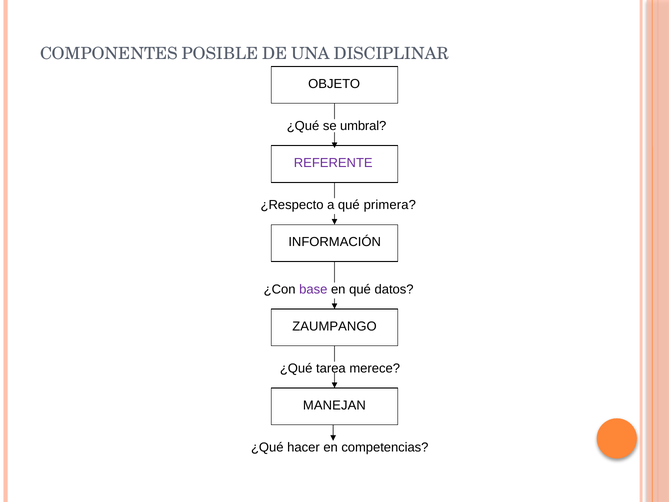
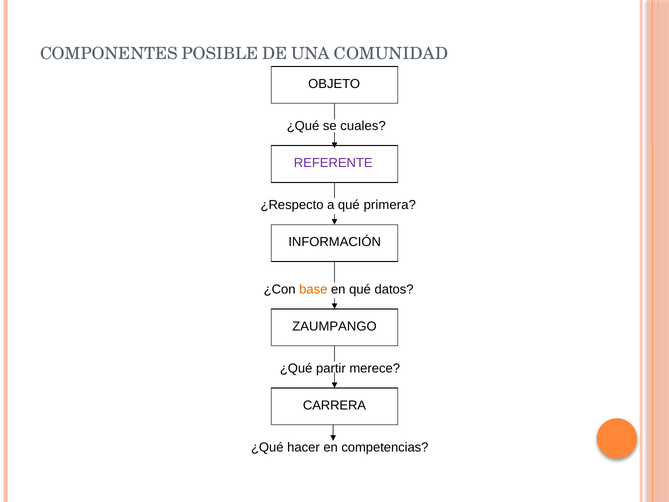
DISCIPLINAR: DISCIPLINAR -> COMUNIDAD
umbral: umbral -> cuales
base colour: purple -> orange
tarea: tarea -> partir
MANEJAN: MANEJAN -> CARRERA
